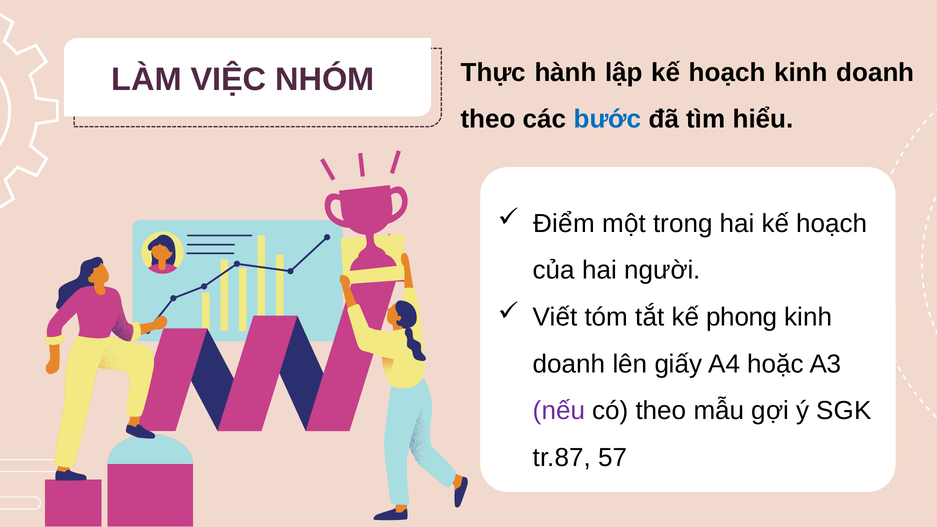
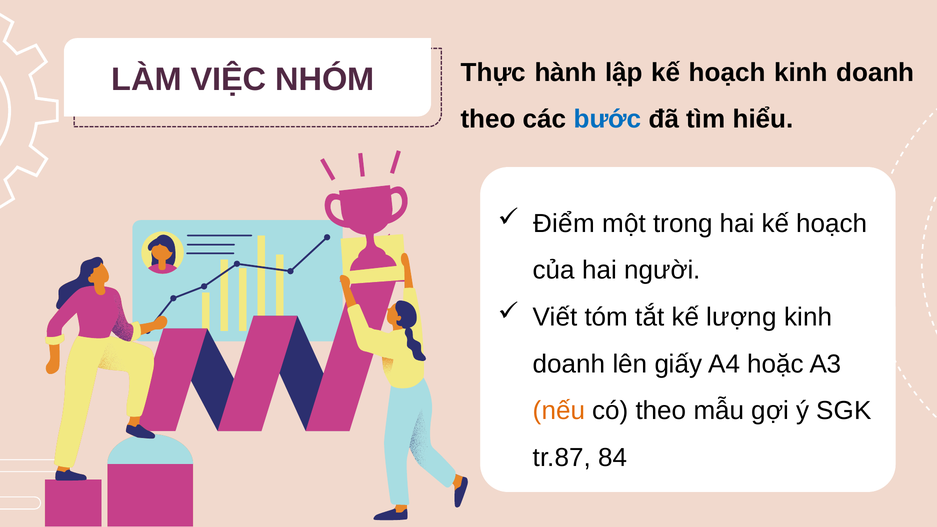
phong: phong -> lượng
nếu colour: purple -> orange
57: 57 -> 84
